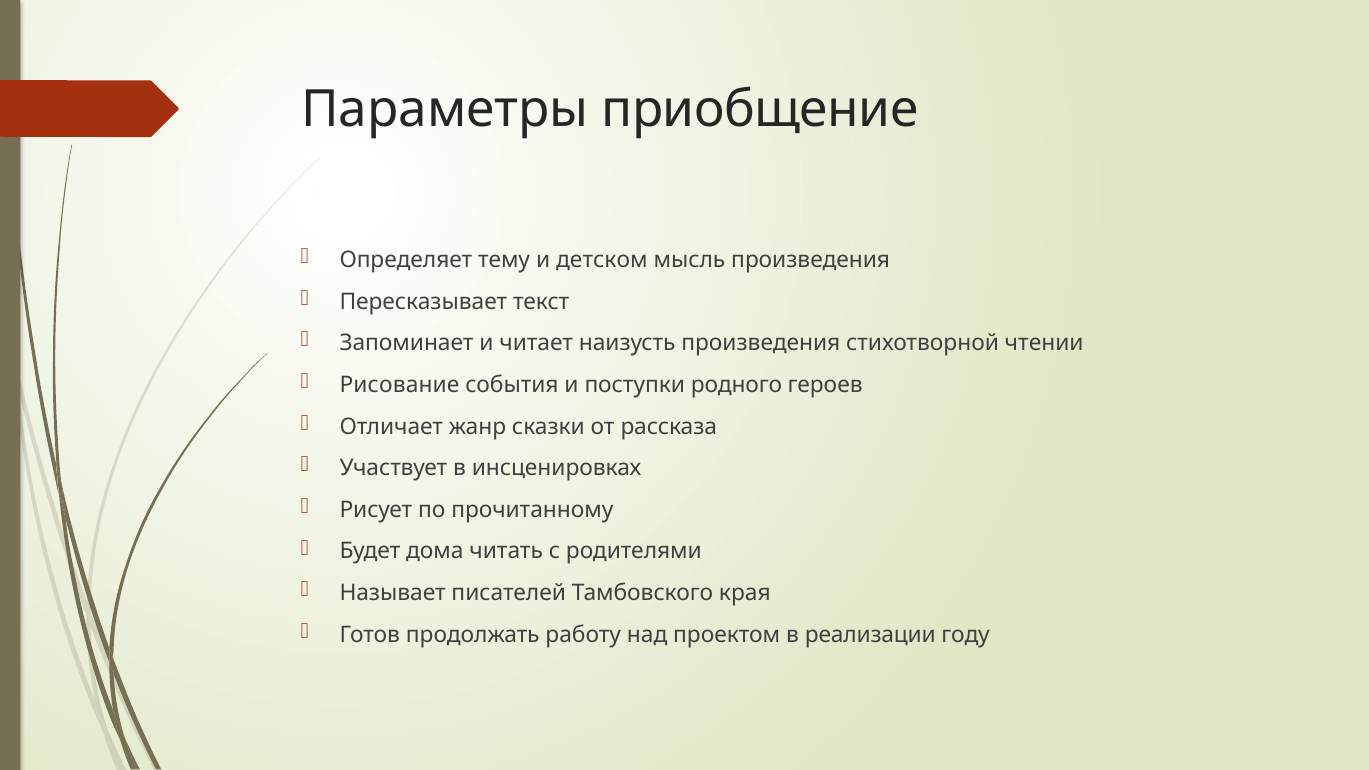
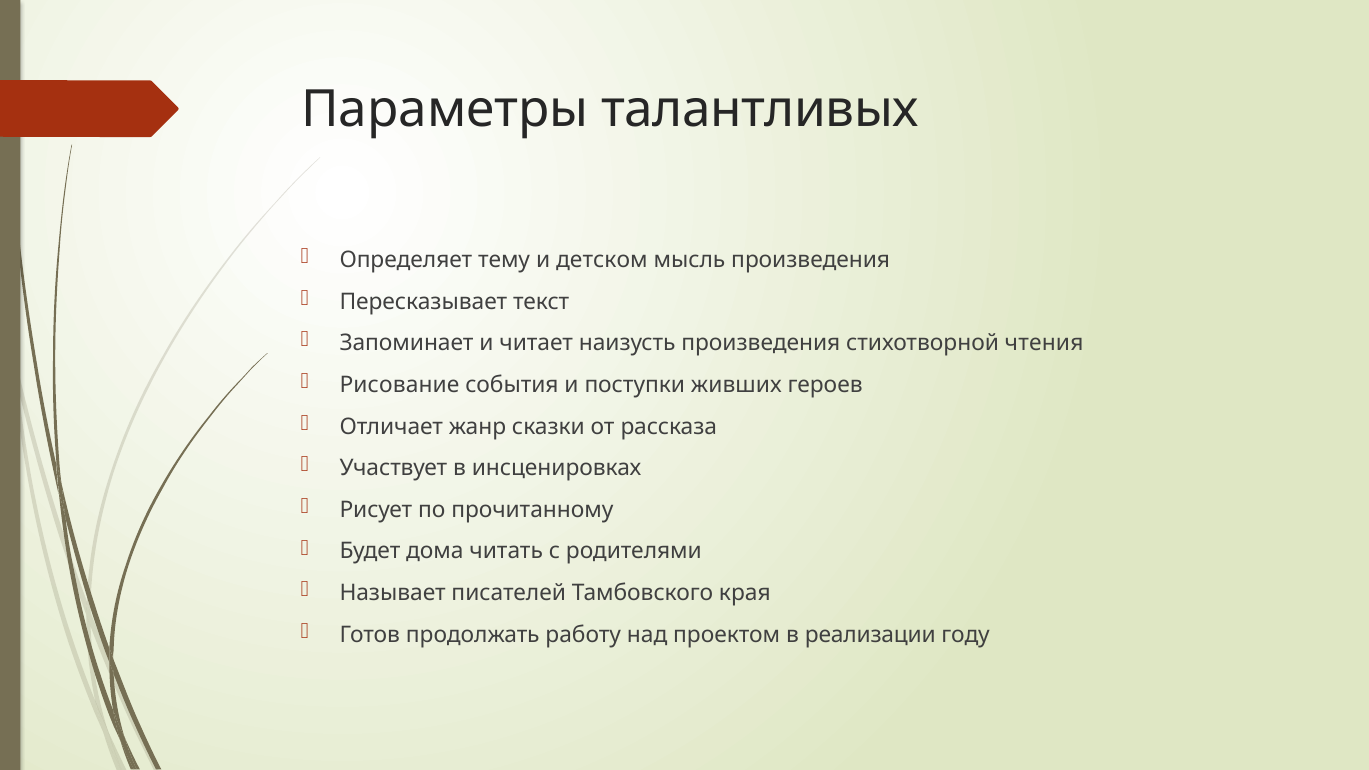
приобщение: приобщение -> талантливых
чтении: чтении -> чтения
родного: родного -> живших
